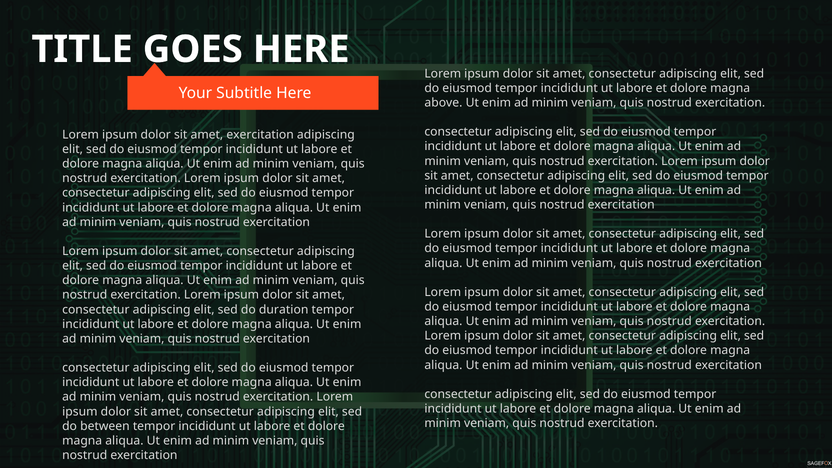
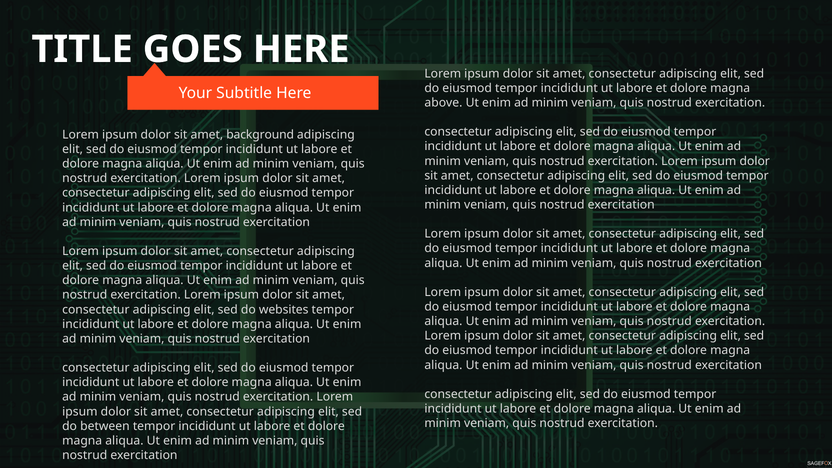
amet exercitation: exercitation -> background
duration: duration -> websites
